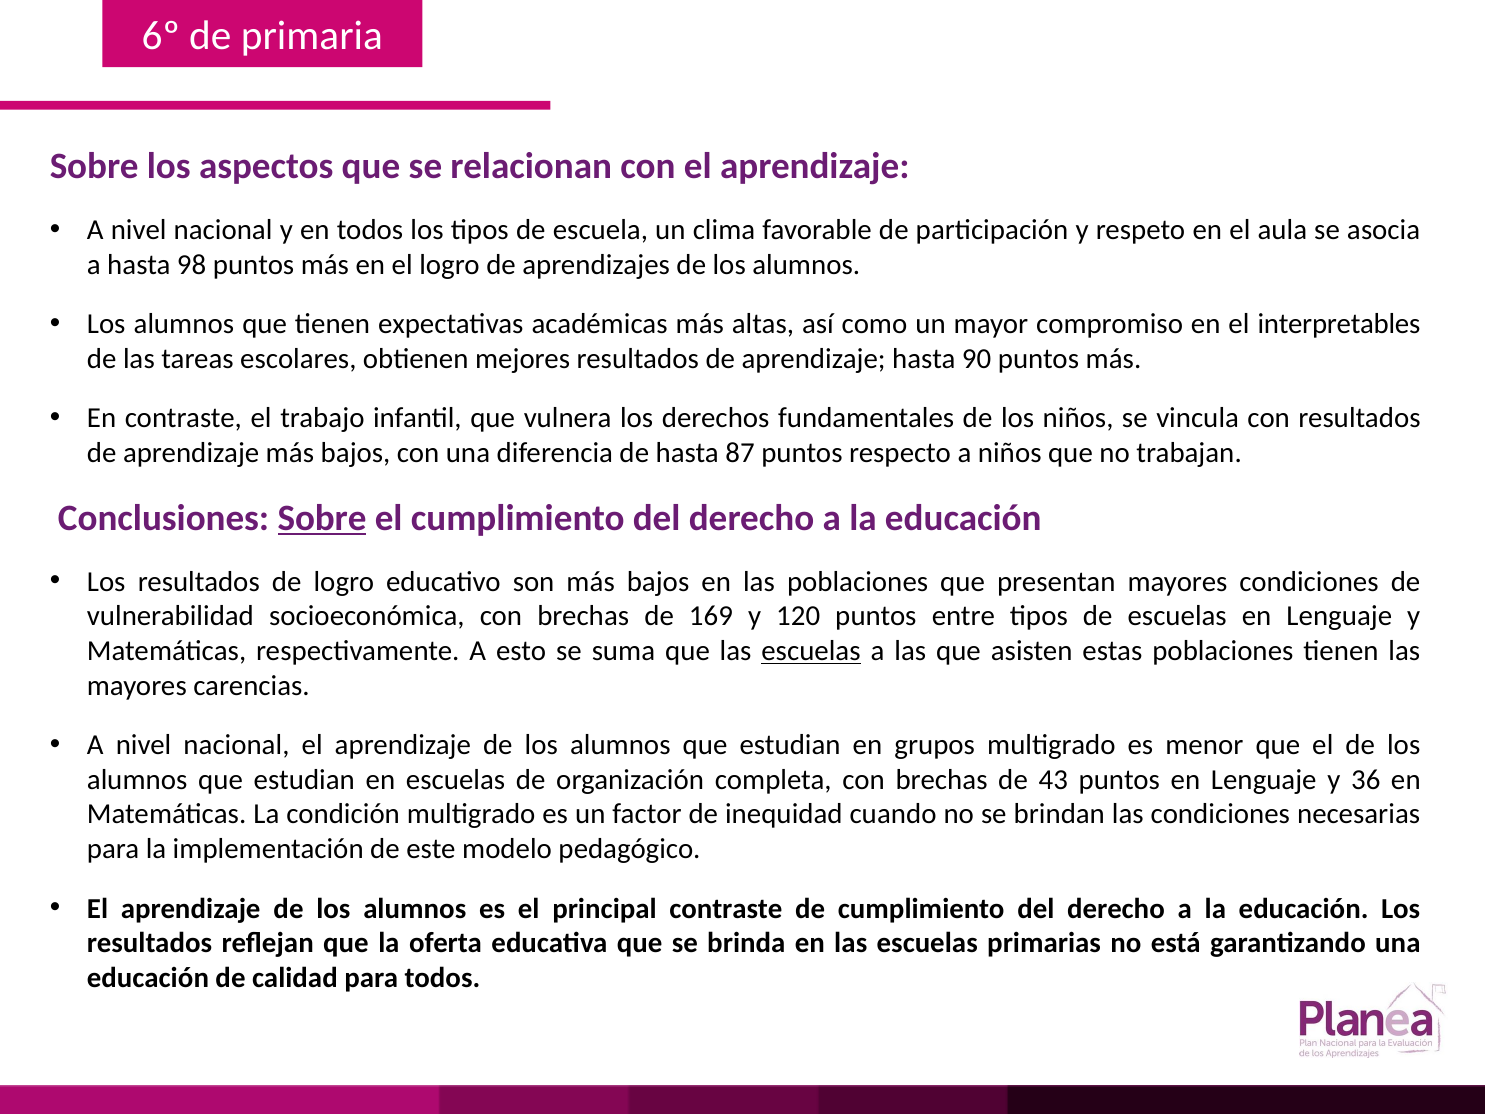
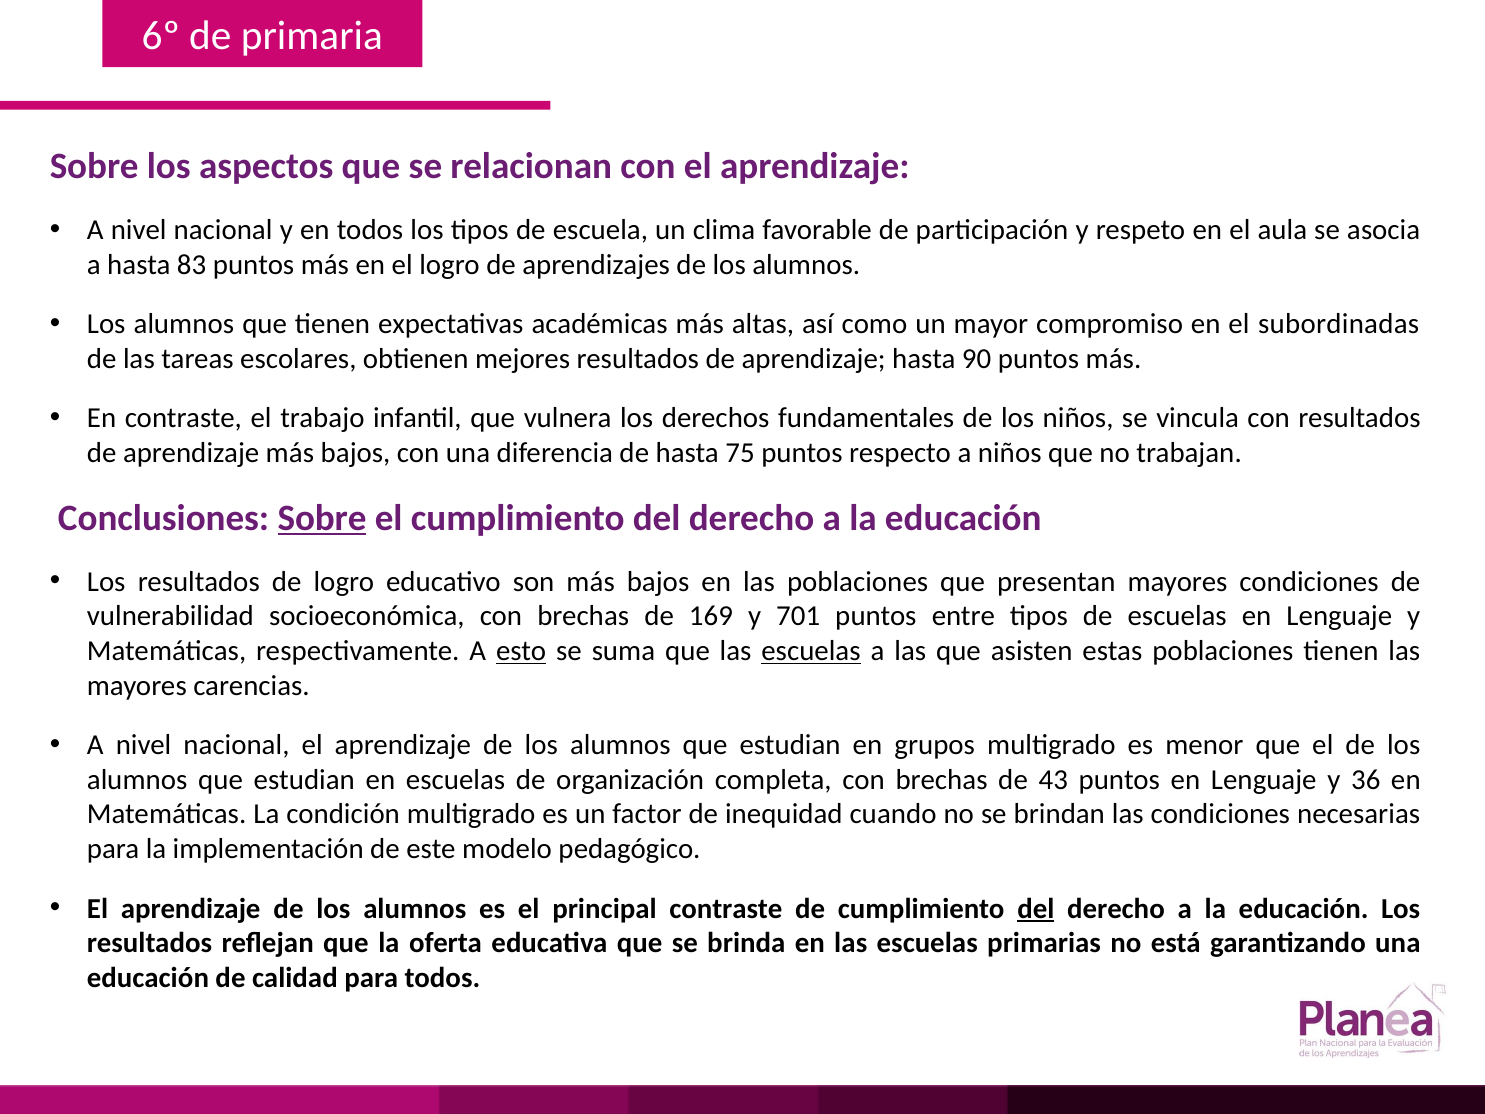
98: 98 -> 83
interpretables: interpretables -> subordinadas
87: 87 -> 75
120: 120 -> 701
esto underline: none -> present
del at (1036, 908) underline: none -> present
